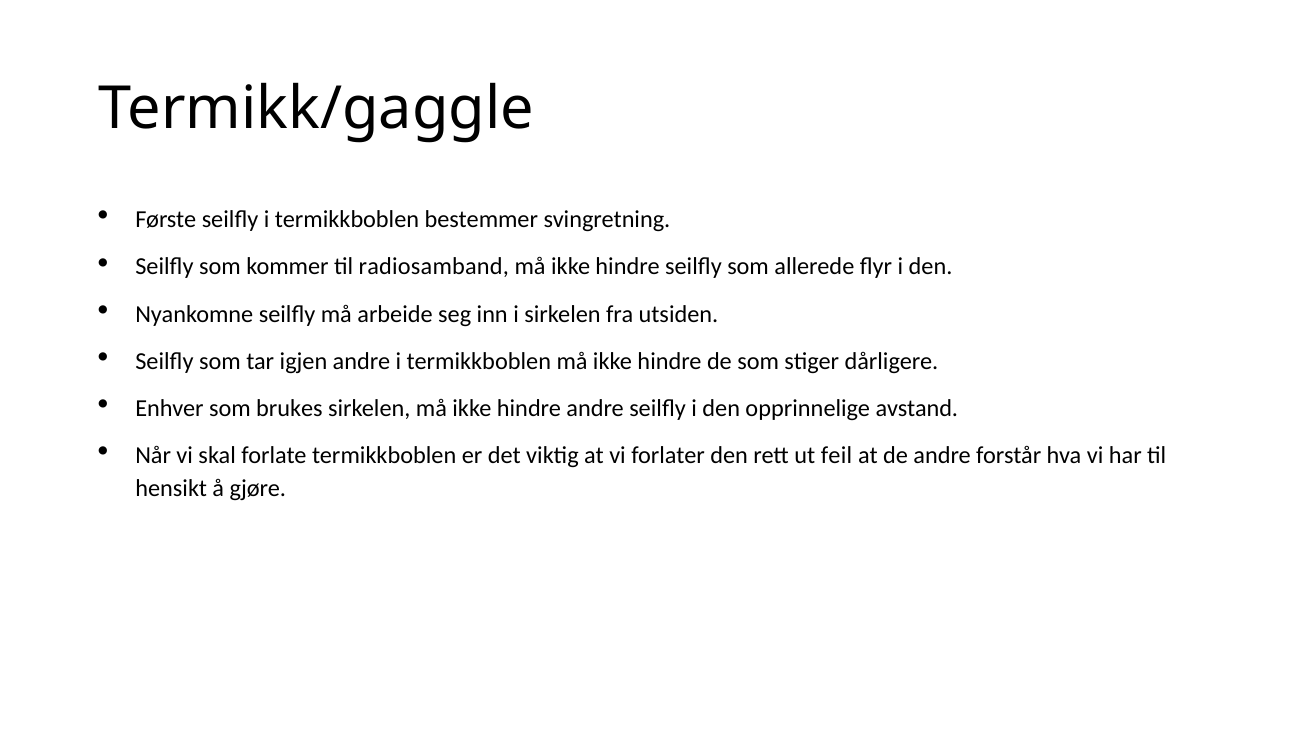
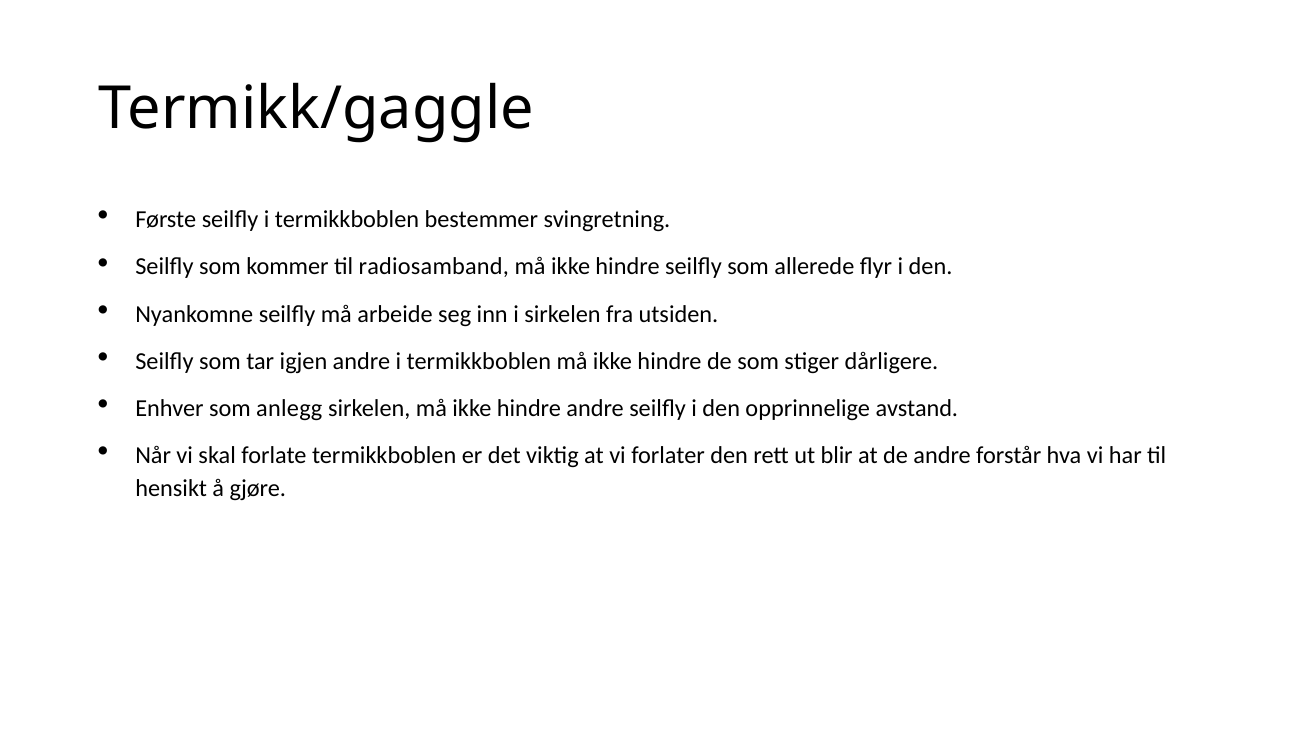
brukes: brukes -> anlegg
feil: feil -> blir
